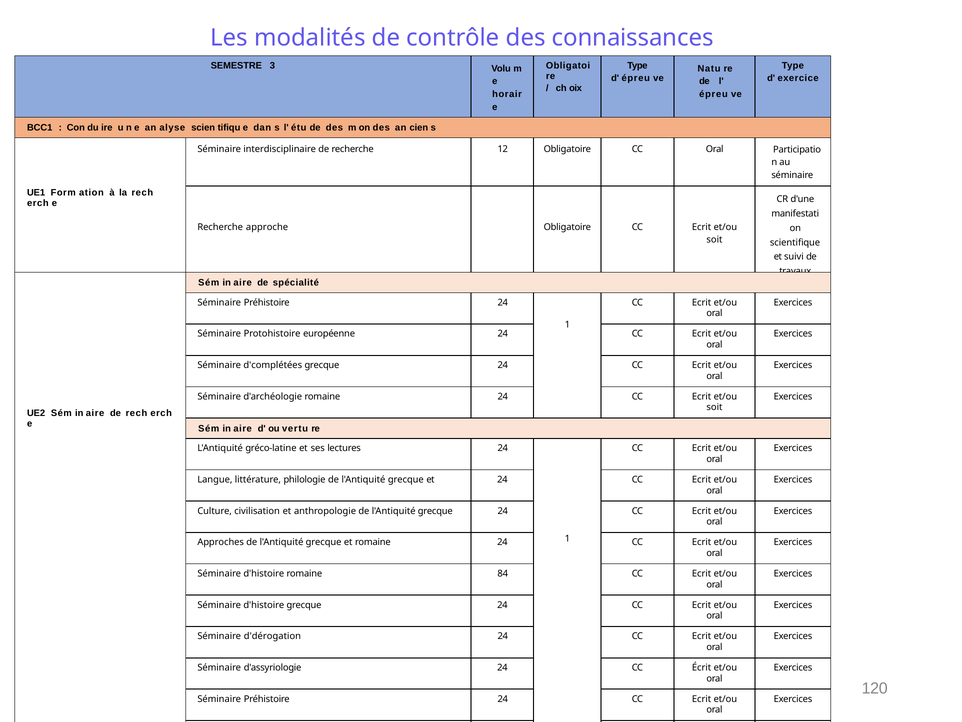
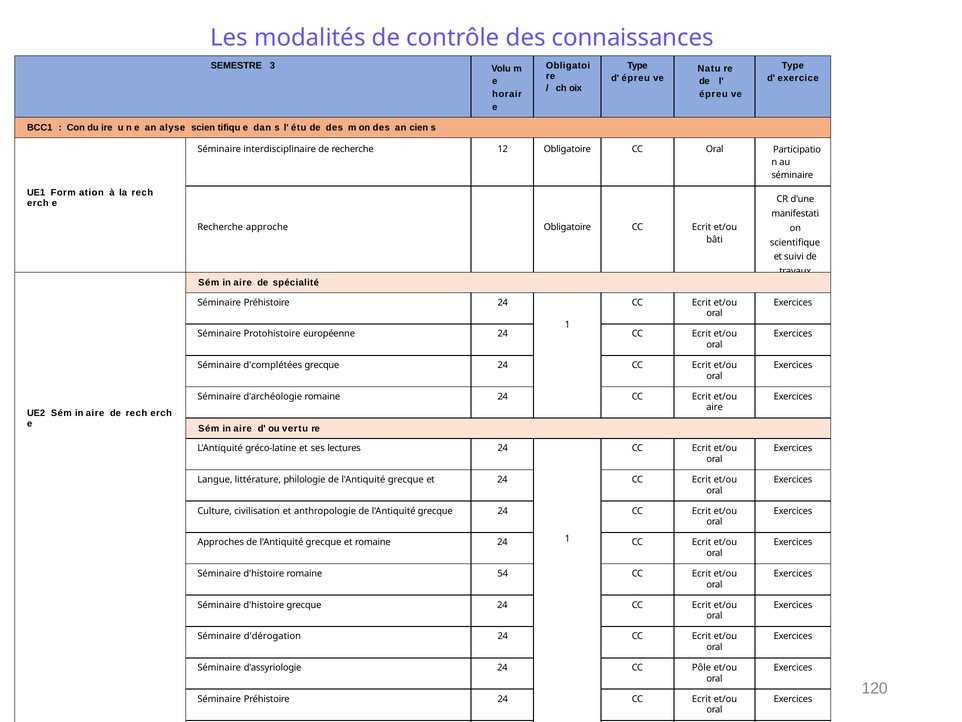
soit at (714, 240): soit -> bâti
soit at (714, 407): soit -> aire
84: 84 -> 54
CC Écrit: Écrit -> Pôle
